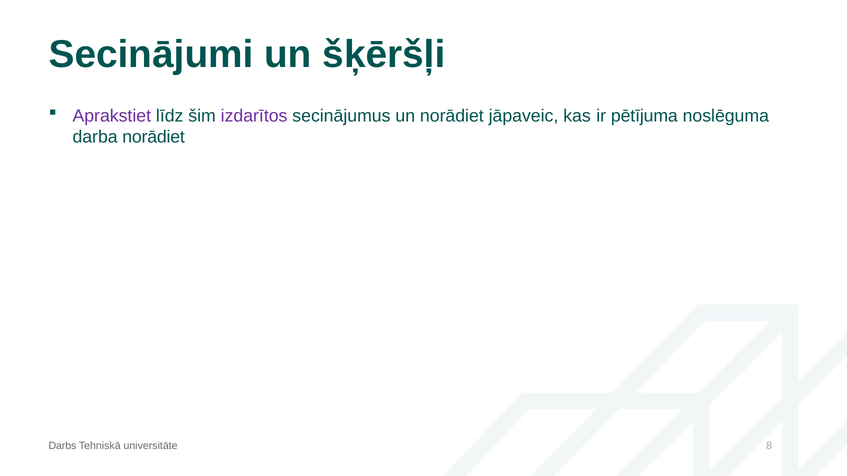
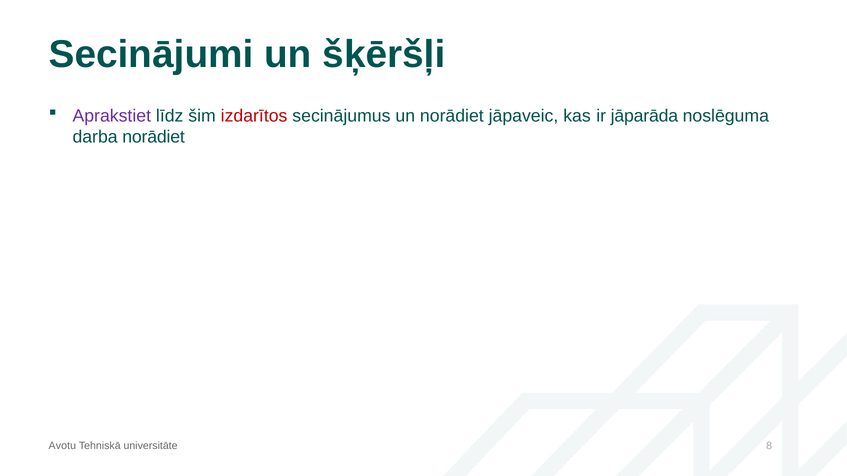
izdarītos colour: purple -> red
pētījuma: pētījuma -> jāparāda
Darbs: Darbs -> Avotu
